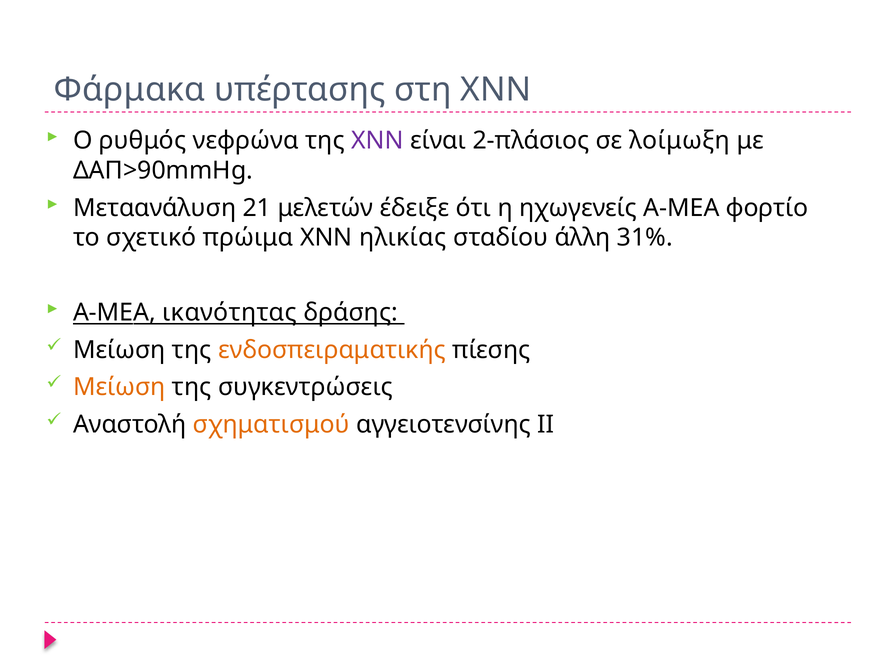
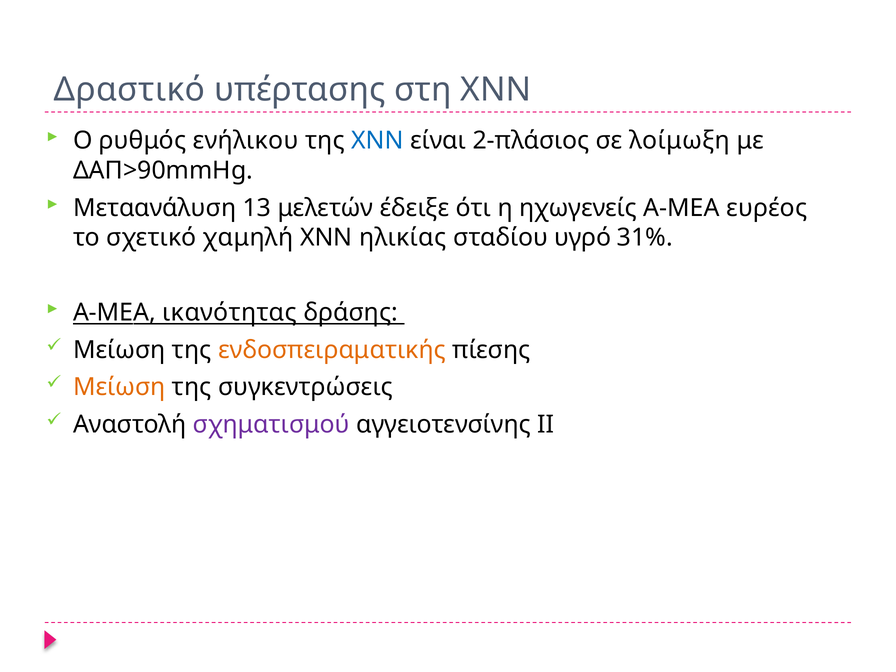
Φάρμακα: Φάρμακα -> Δραστικό
νεφρώνα: νεφρώνα -> ενήλικου
ΧΝΝ at (377, 141) colour: purple -> blue
21: 21 -> 13
φορτίο: φορτίο -> ευρέος
πρώιμα: πρώιμα -> χαμηλή
άλλη: άλλη -> υγρό
σχηματισμού colour: orange -> purple
